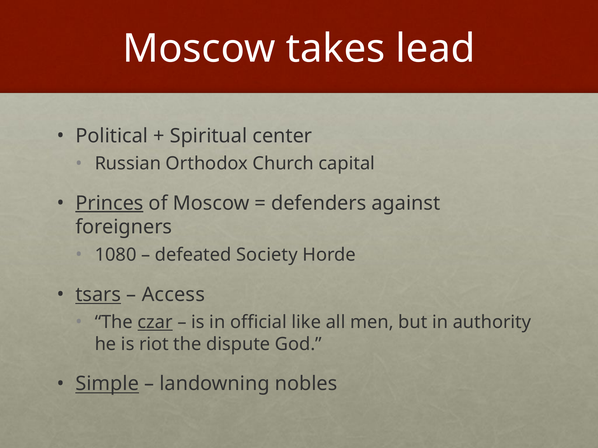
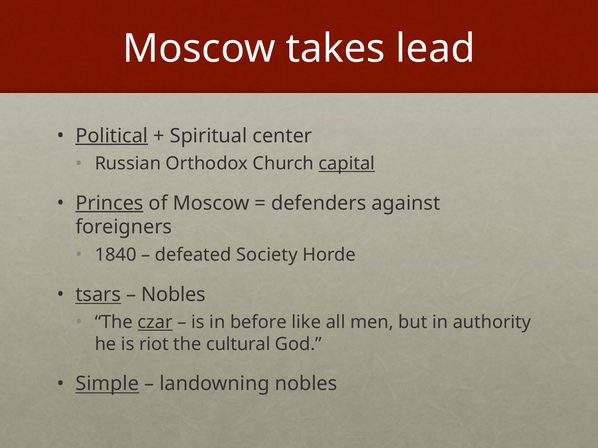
Political underline: none -> present
capital underline: none -> present
1080: 1080 -> 1840
Access at (173, 295): Access -> Nobles
official: official -> before
dispute: dispute -> cultural
